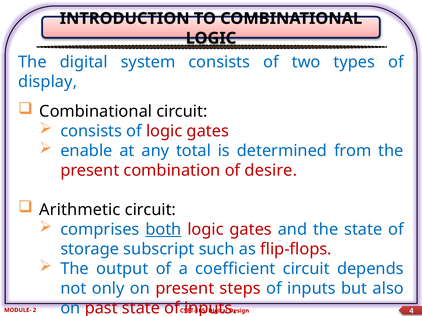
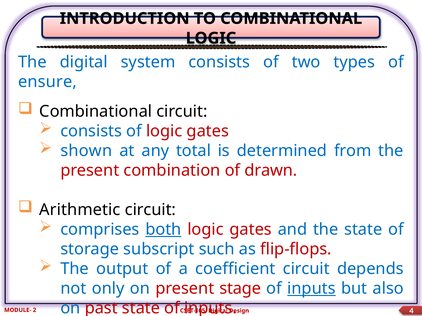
display: display -> ensure
enable: enable -> shown
desire: desire -> drawn
steps: steps -> stage
inputs at (311, 289) underline: none -> present
